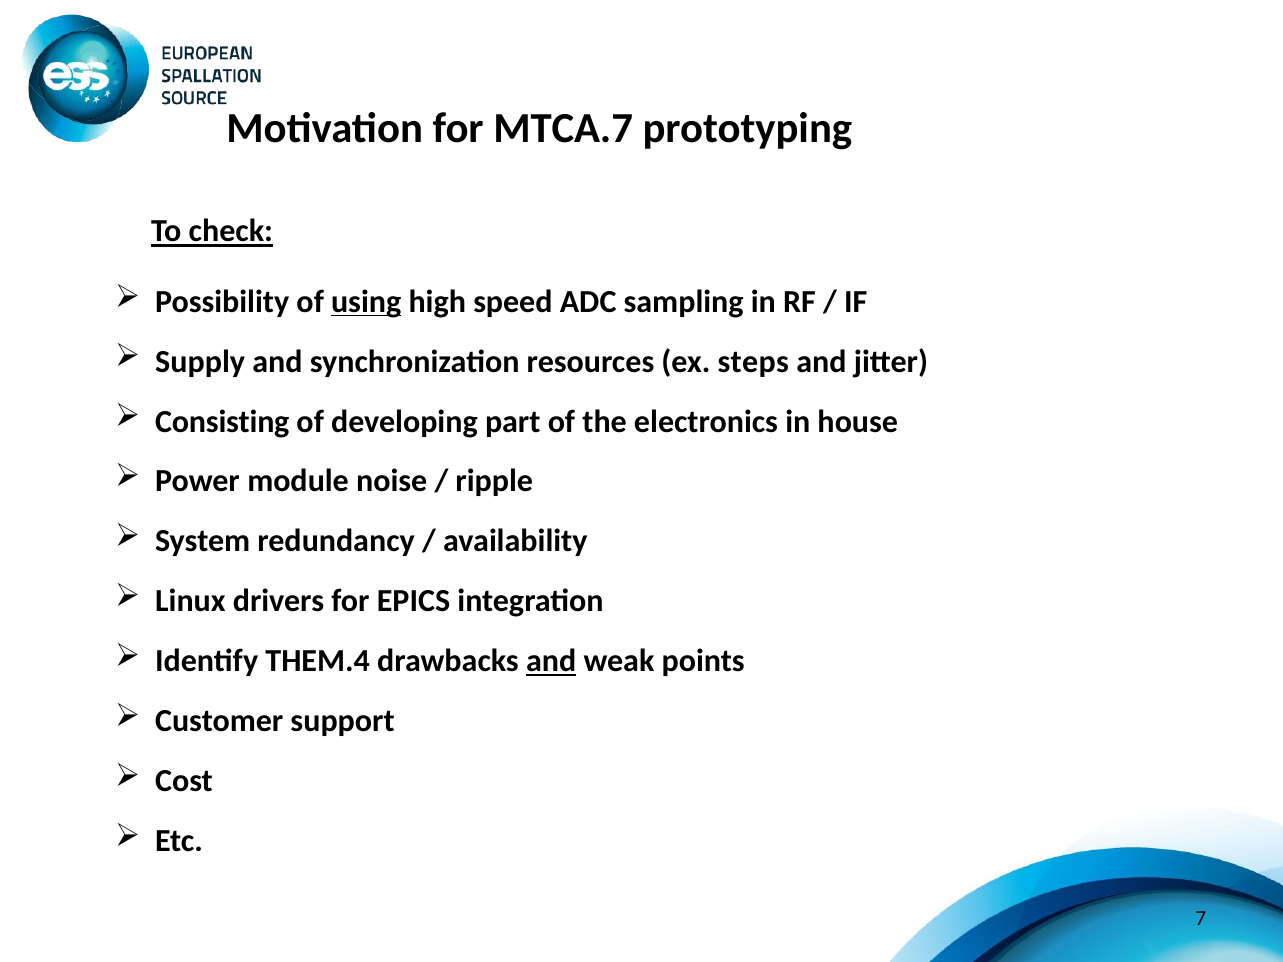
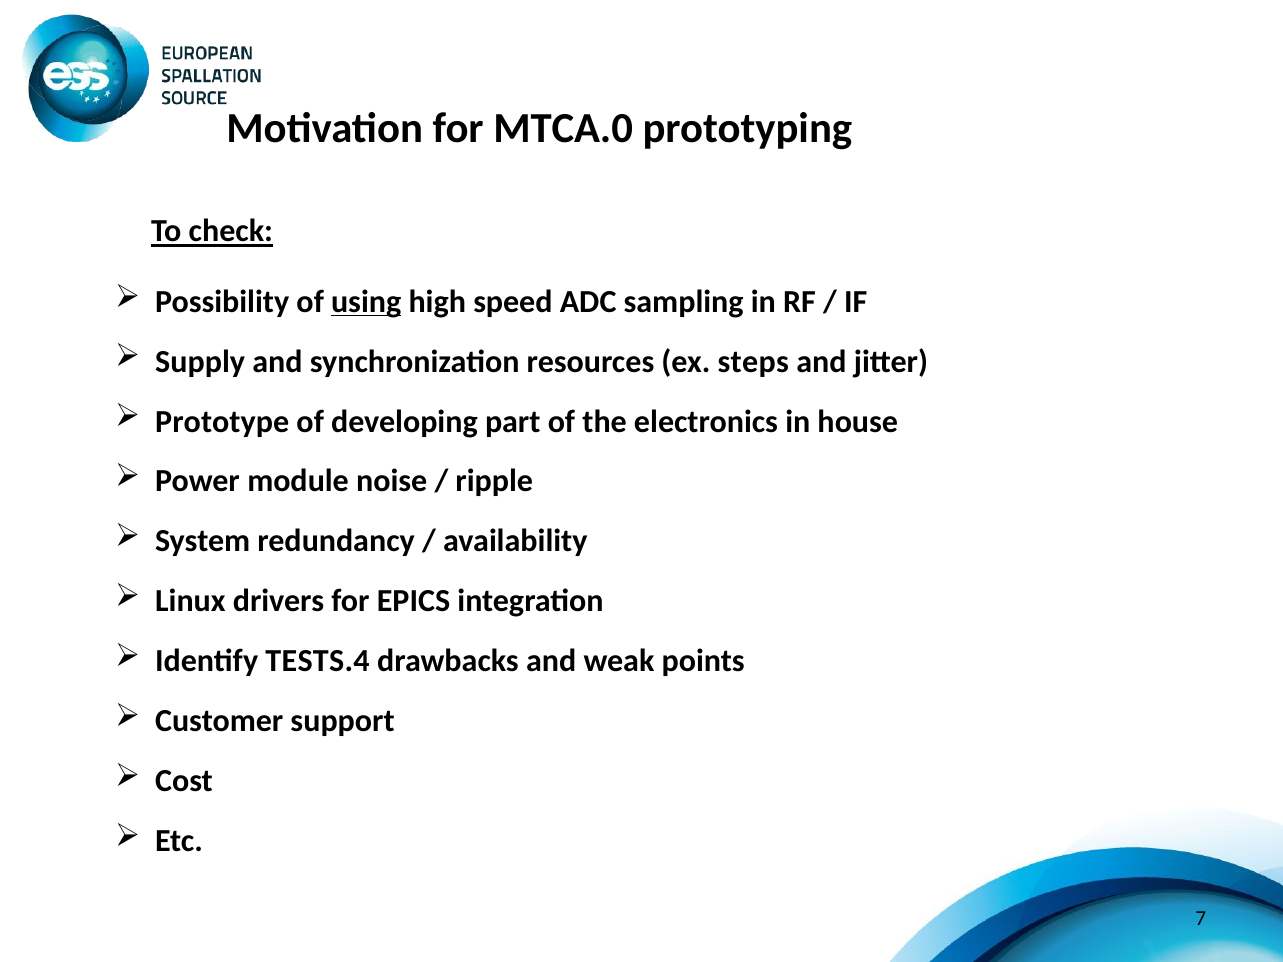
MTCA.7: MTCA.7 -> MTCA.0
Consisting: Consisting -> Prototype
THEM.4: THEM.4 -> TESTS.4
and at (551, 661) underline: present -> none
